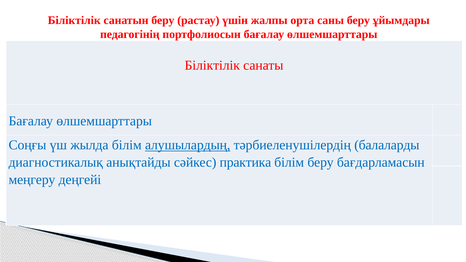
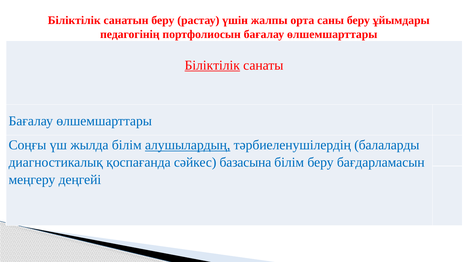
Біліктілік at (212, 65) underline: none -> present
анықтайды: анықтайды -> қоспағанда
практика: практика -> базасына
